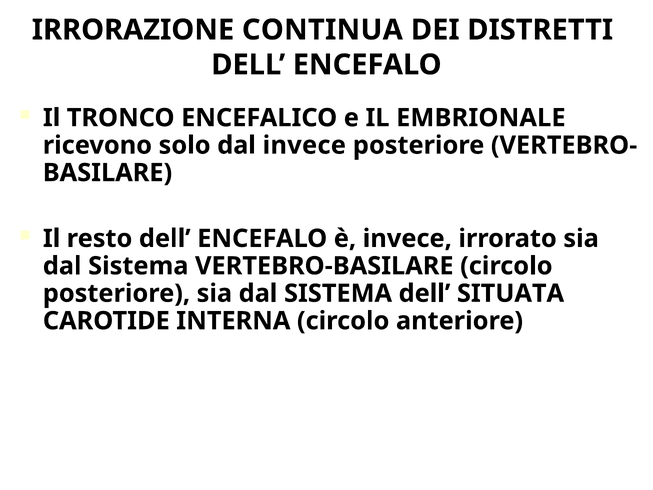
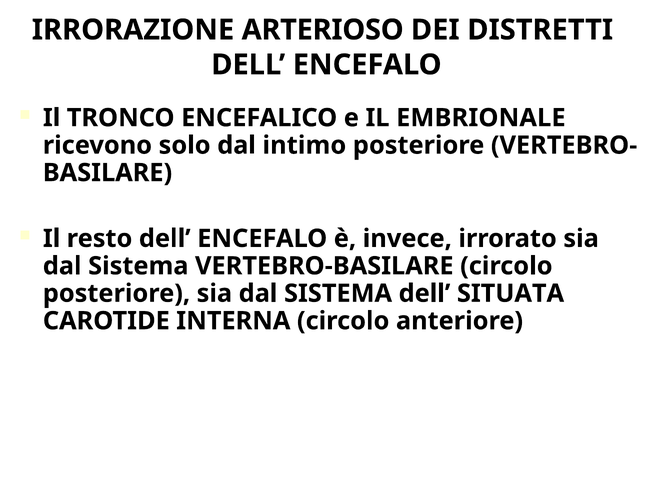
CONTINUA: CONTINUA -> ARTERIOSO
dal invece: invece -> intimo
